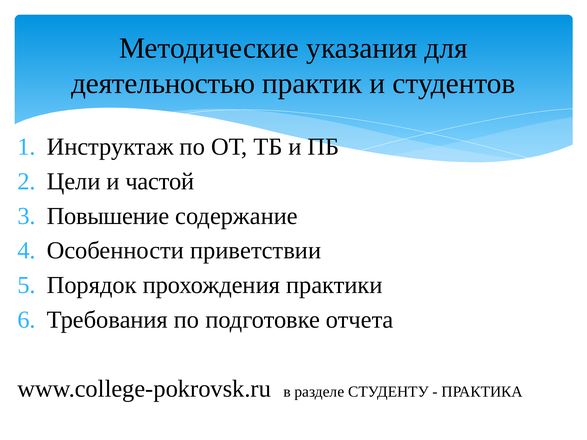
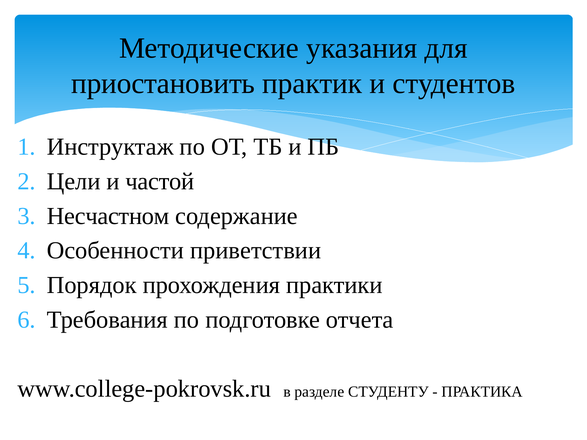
деятельностью: деятельностью -> приостановить
Повышение: Повышение -> Несчастном
